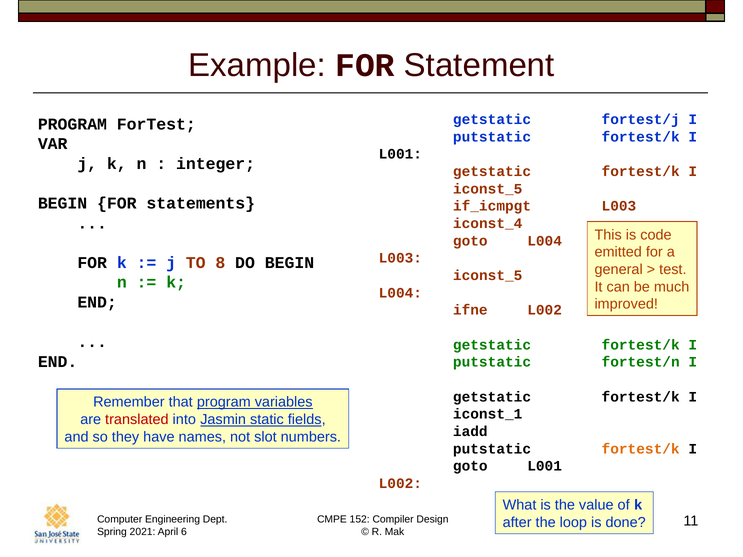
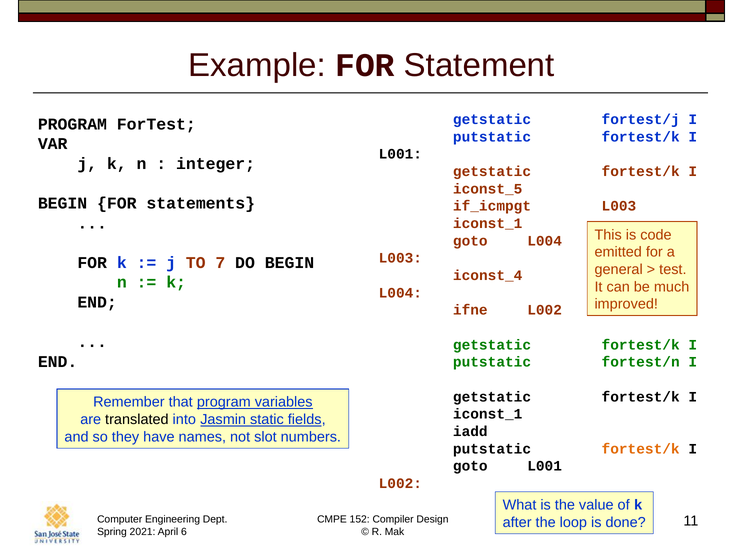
iconst_4 at (488, 224): iconst_4 -> iconst_1
8: 8 -> 7
iconst_5 at (488, 276): iconst_5 -> iconst_4
translated colour: red -> black
